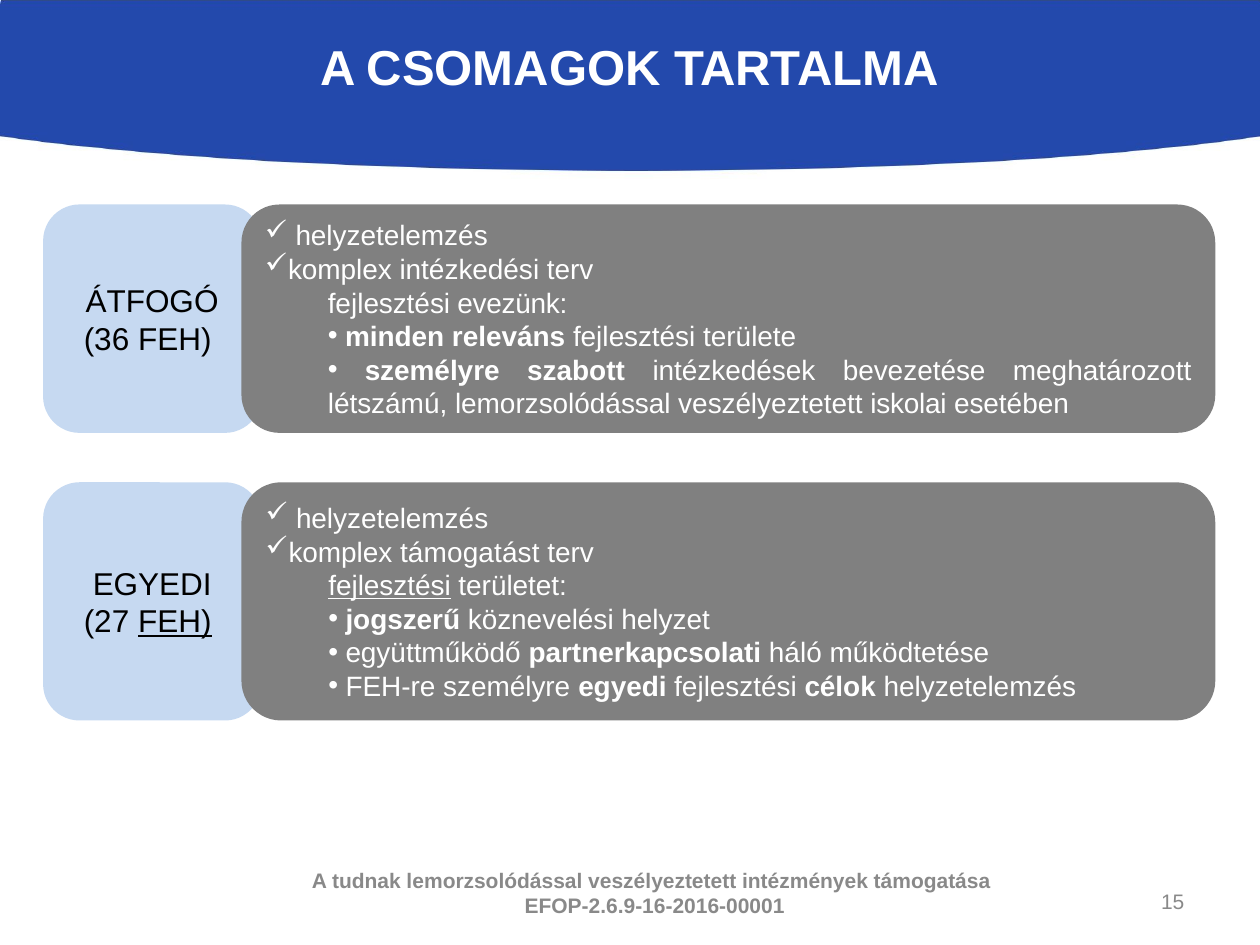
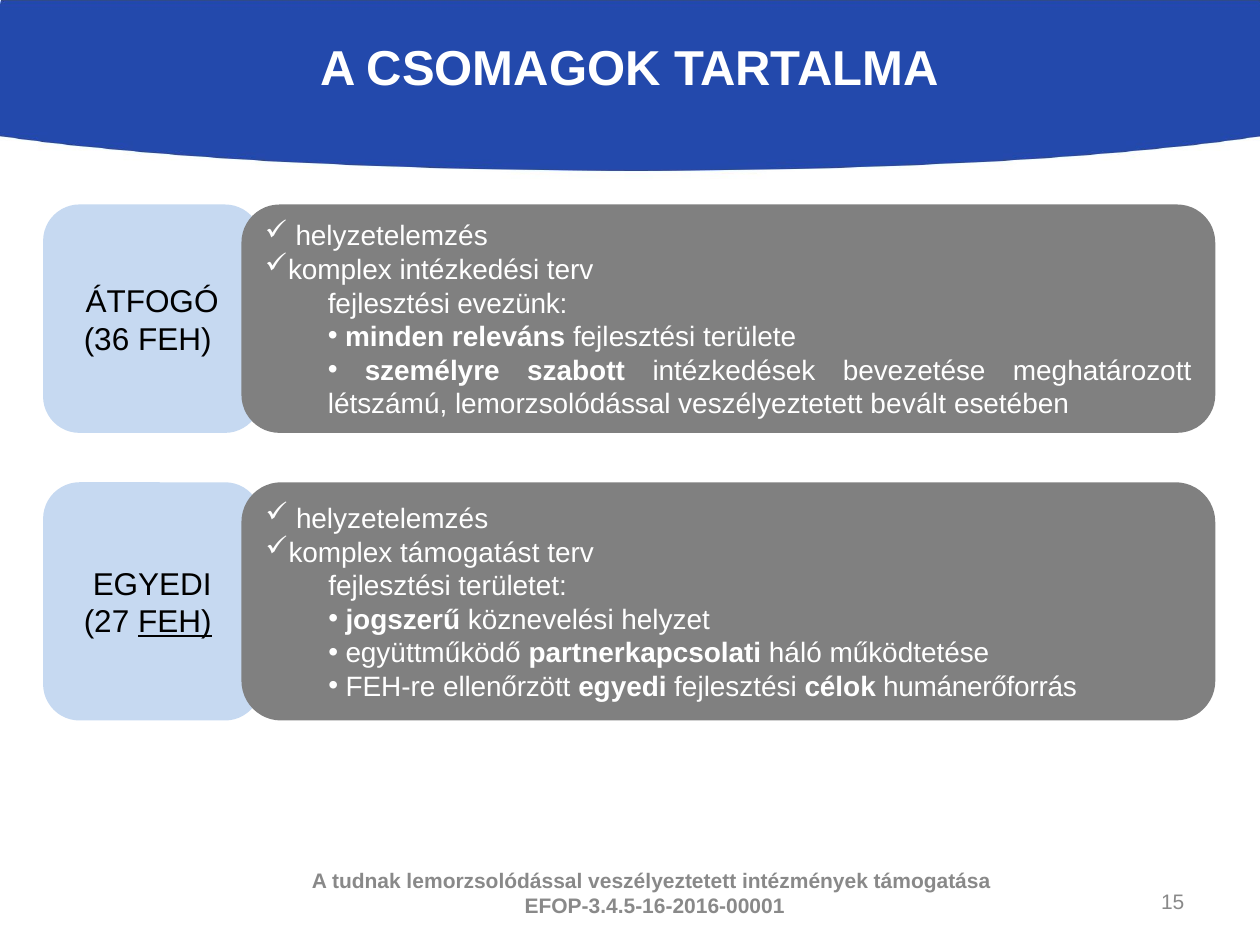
iskolai: iskolai -> bevált
fejlesztési at (390, 586) underline: present -> none
FEH-re személyre: személyre -> ellenőrzött
célok helyzetelemzés: helyzetelemzés -> humánerőforrás
EFOP-2.6.9-16-2016-00001: EFOP-2.6.9-16-2016-00001 -> EFOP-3.4.5-16-2016-00001
